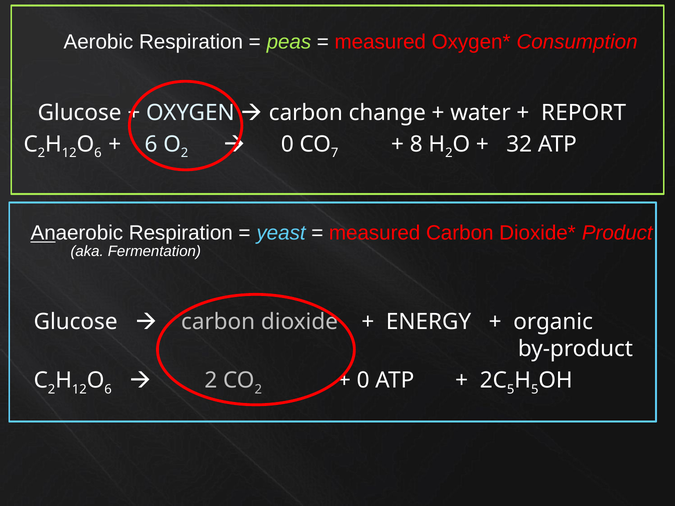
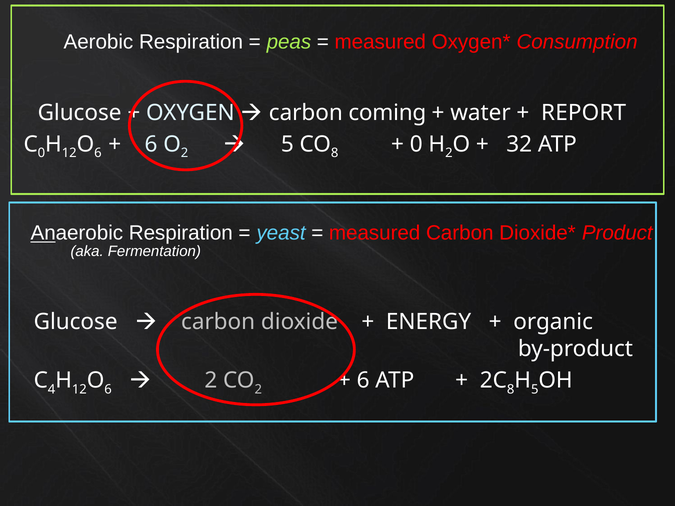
change: change -> coming
2 at (41, 153): 2 -> 0
0 at (287, 144): 0 -> 5
7 at (335, 153): 7 -> 8
8 at (416, 144): 8 -> 0
2 at (52, 389): 2 -> 4
0 at (363, 381): 0 -> 6
5 at (511, 389): 5 -> 8
